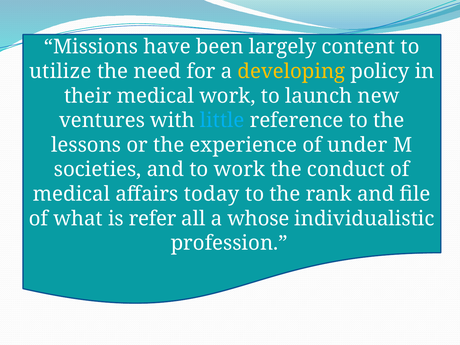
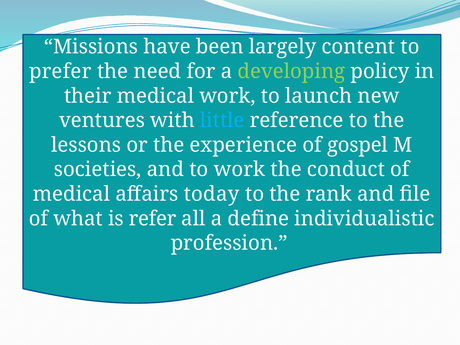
utilize: utilize -> prefer
developing colour: yellow -> light green
under: under -> gospel
whose: whose -> define
